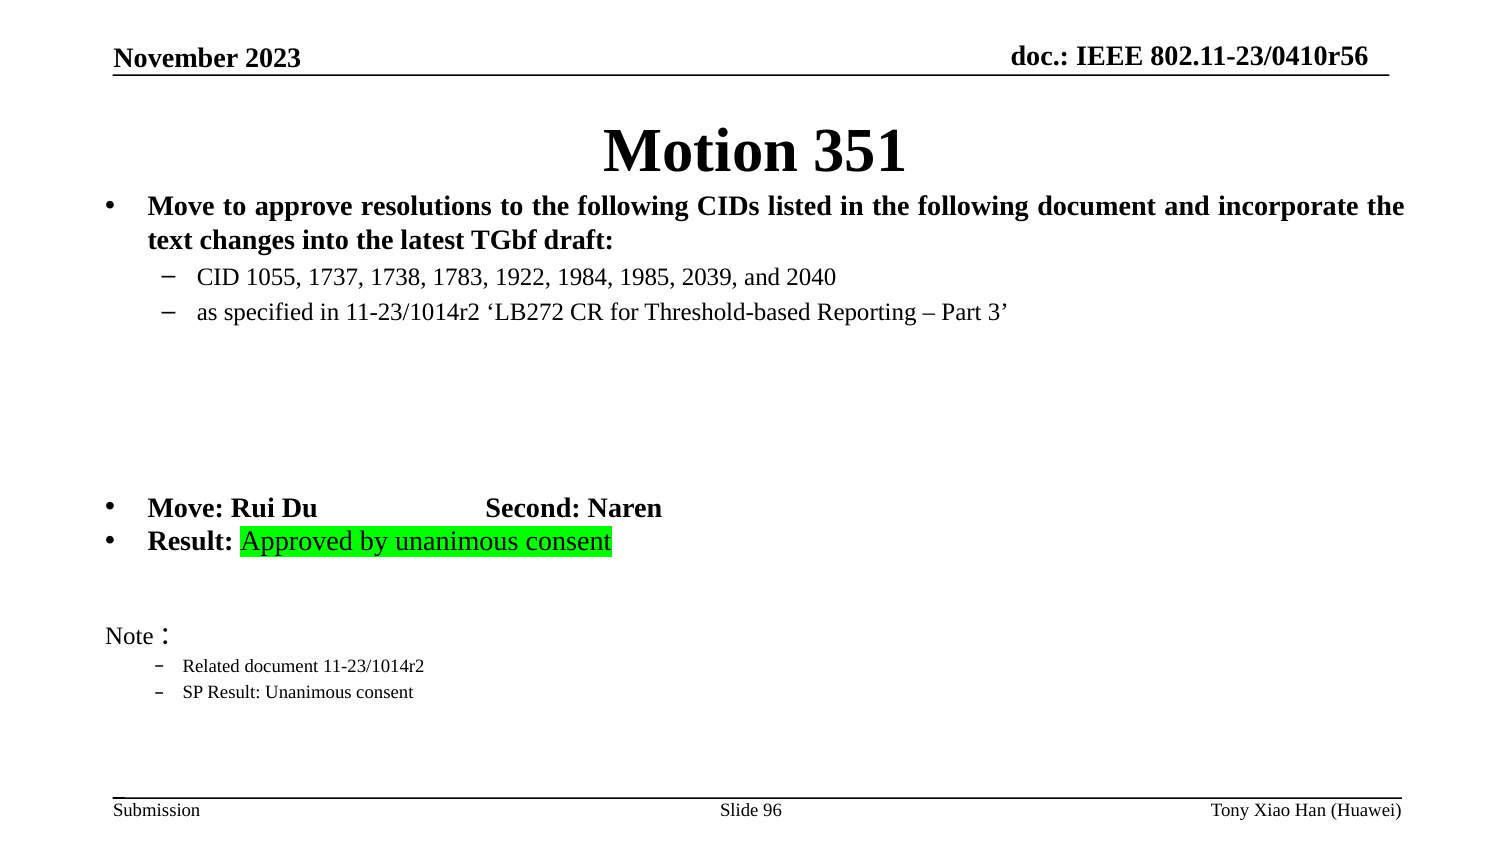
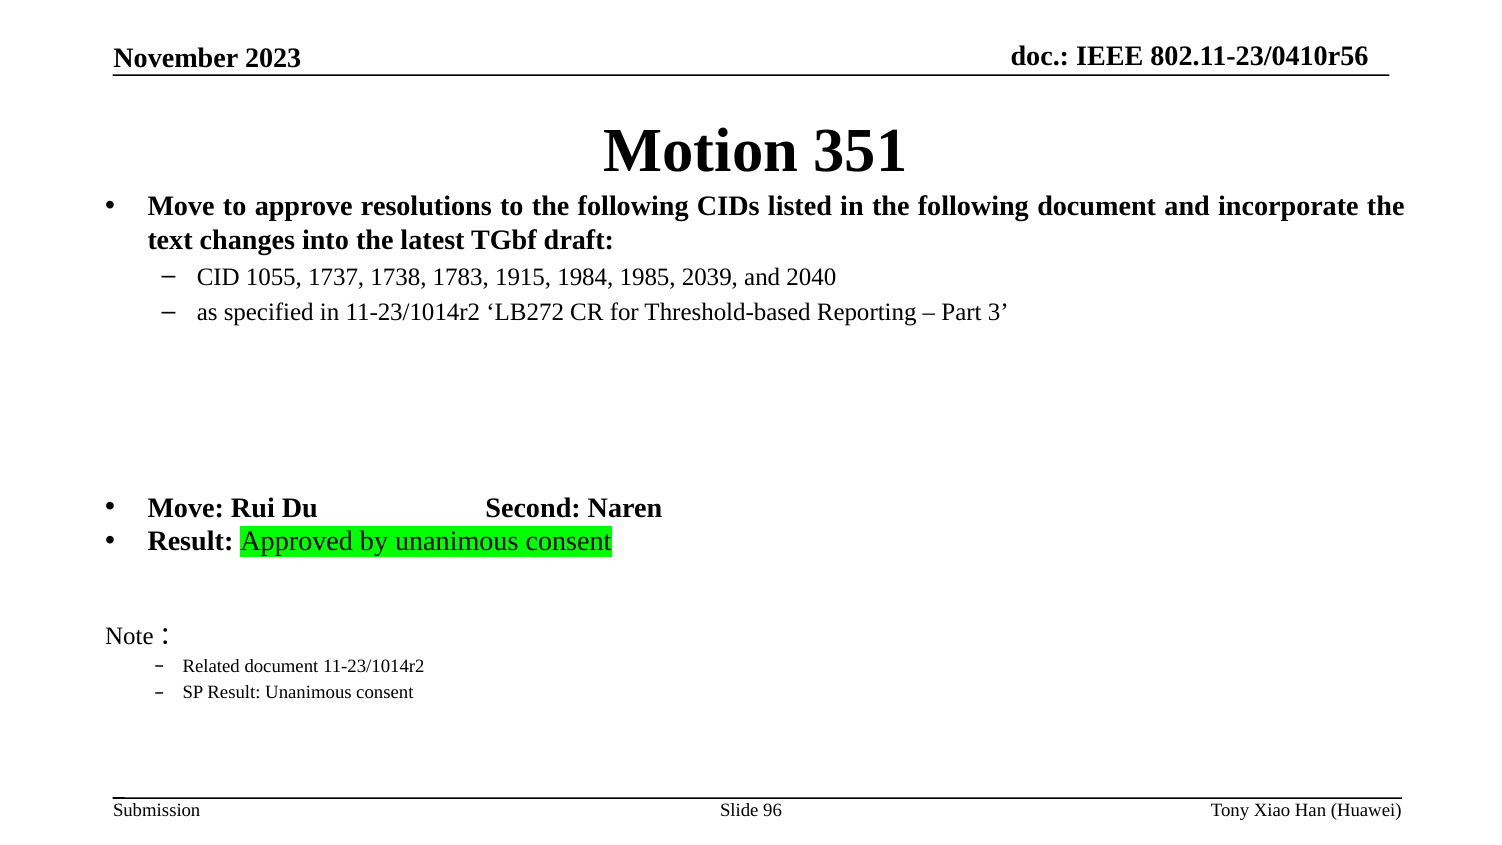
1922: 1922 -> 1915
